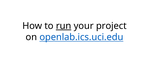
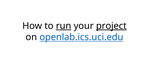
project underline: none -> present
